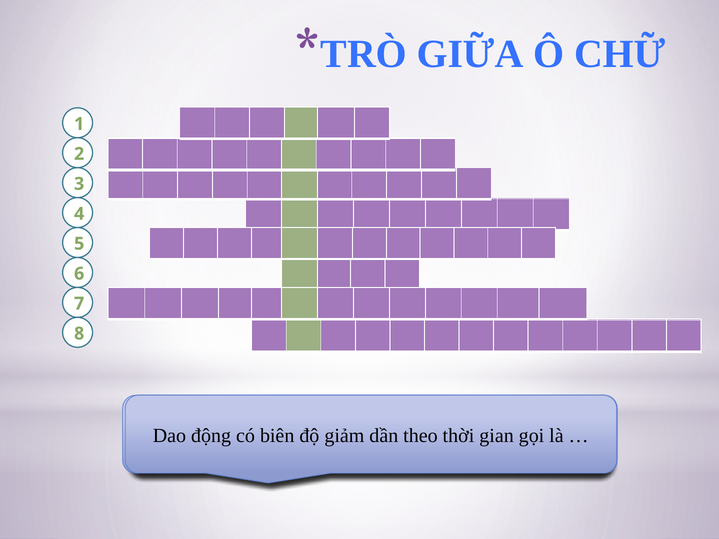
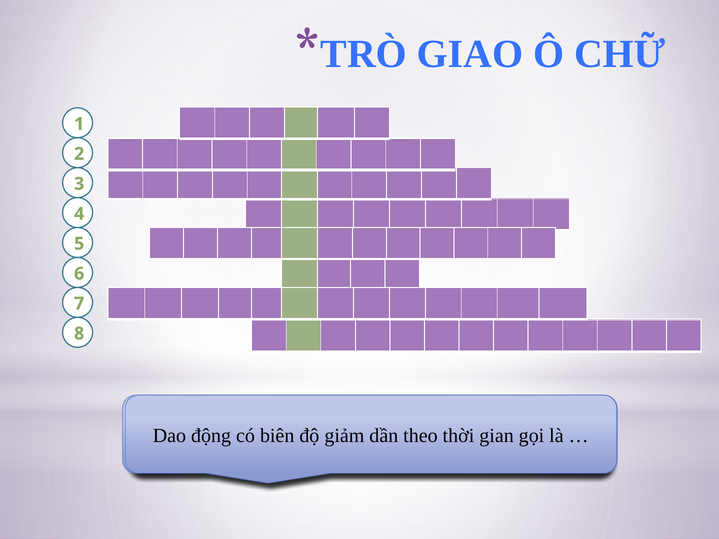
GIỮA: GIỮA -> GIAO
